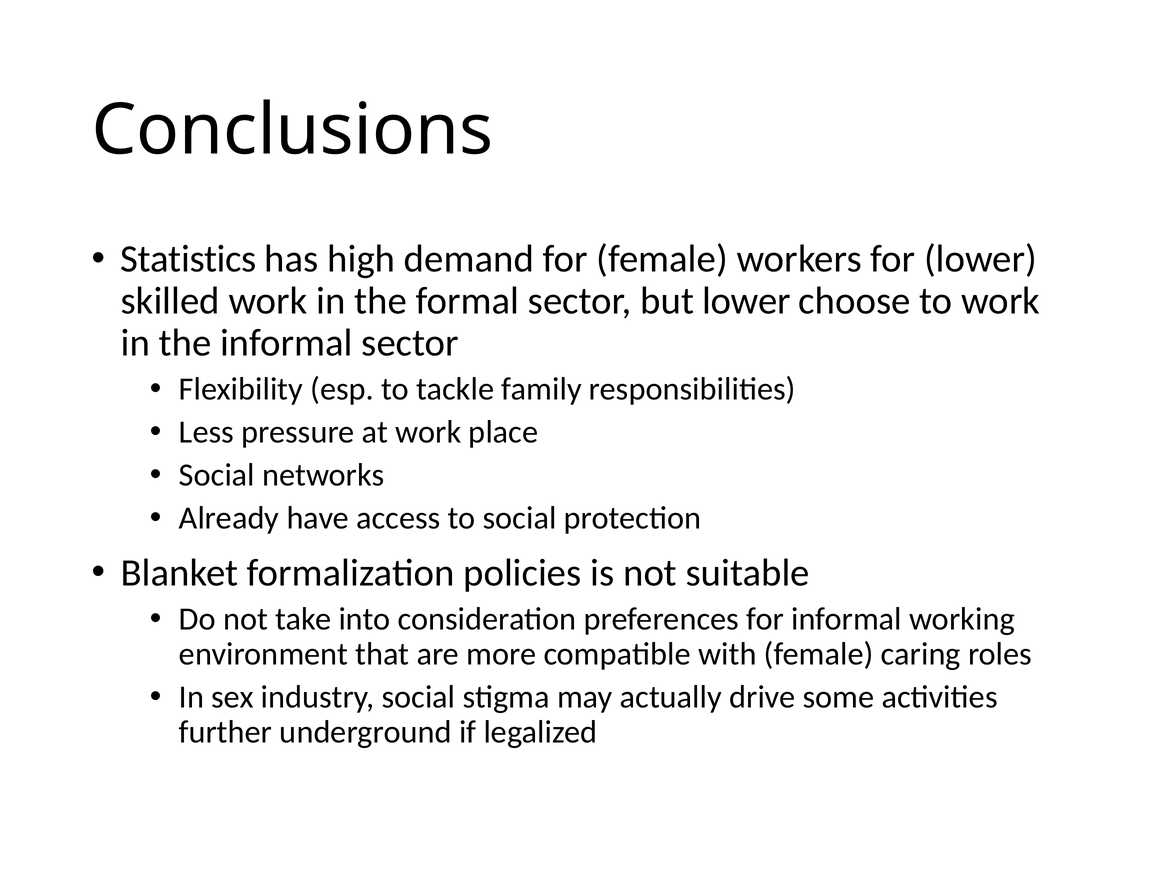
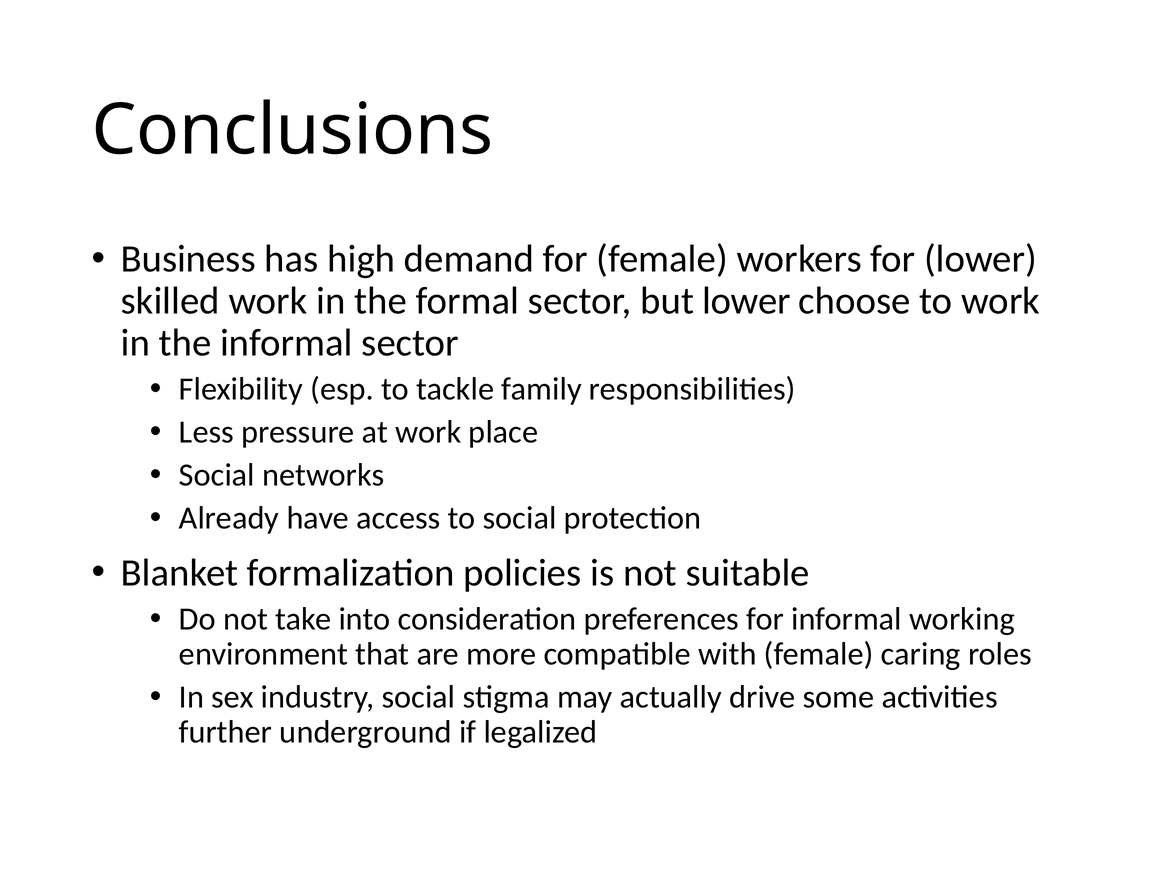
Statistics: Statistics -> Business
